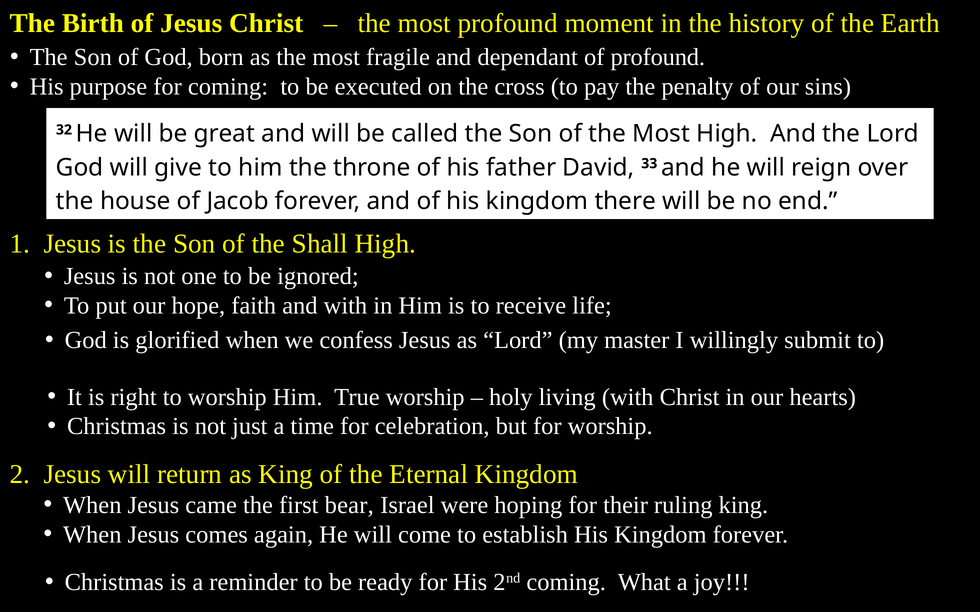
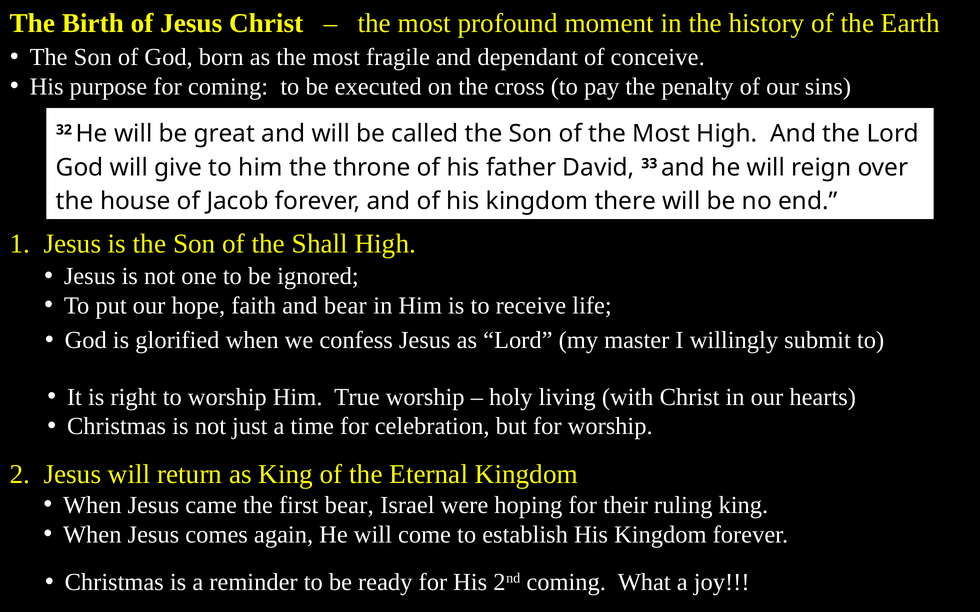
of profound: profound -> conceive
and with: with -> bear
